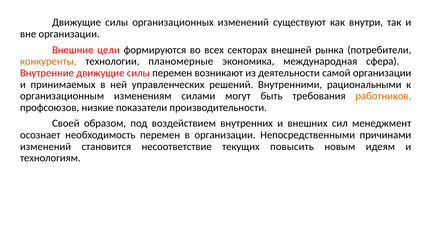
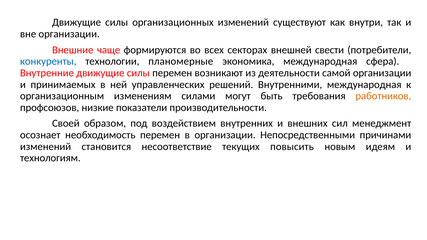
цели: цели -> чаще
рынка: рынка -> свести
конкуренты colour: orange -> blue
Внутренними рациональными: рациональными -> международная
